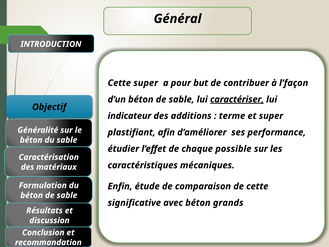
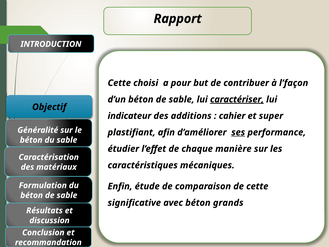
Général: Général -> Rapport
Cette super: super -> choisi
terme: terme -> cahier
ses underline: none -> present
possible: possible -> manière
